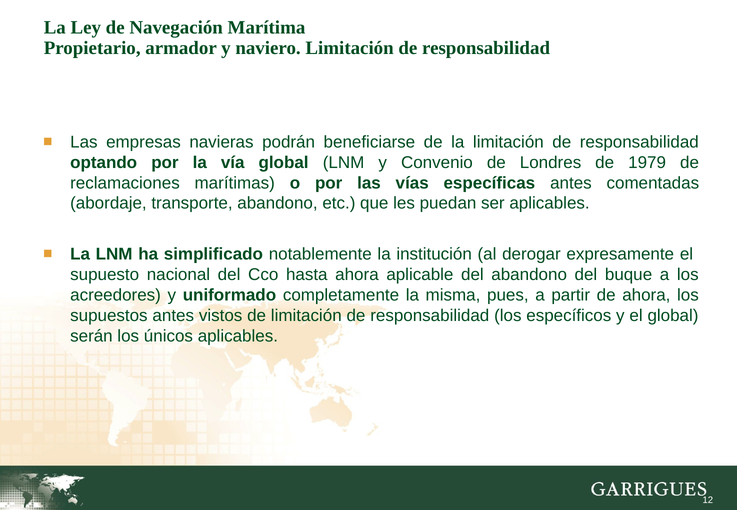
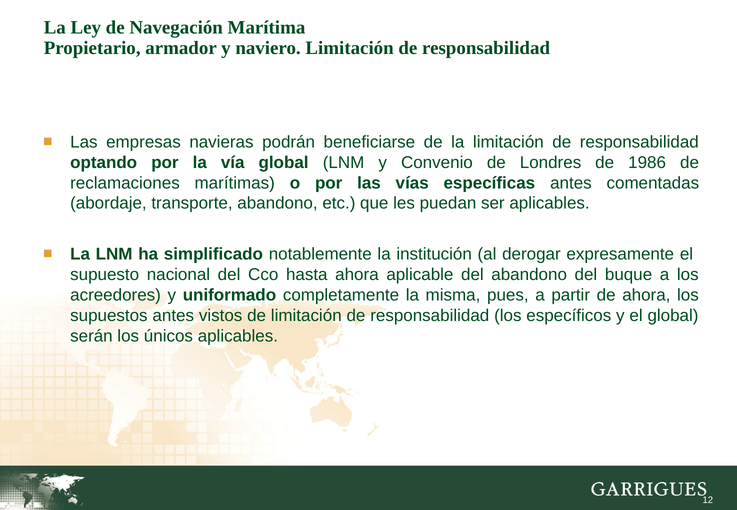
1979: 1979 -> 1986
